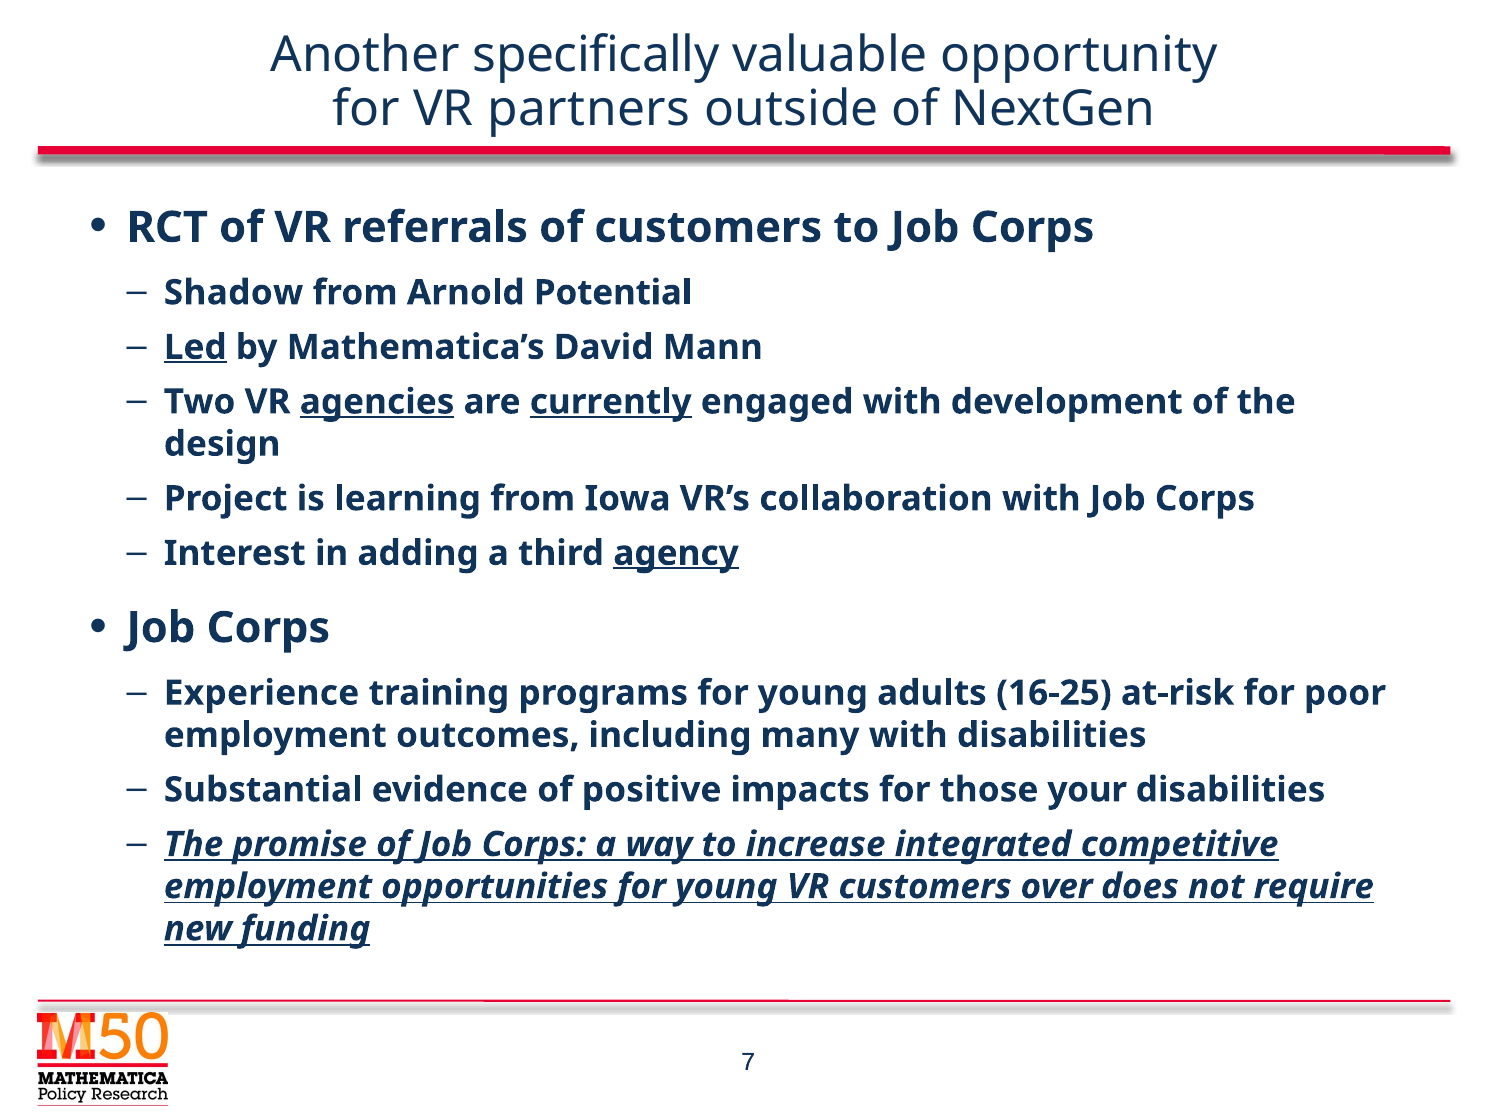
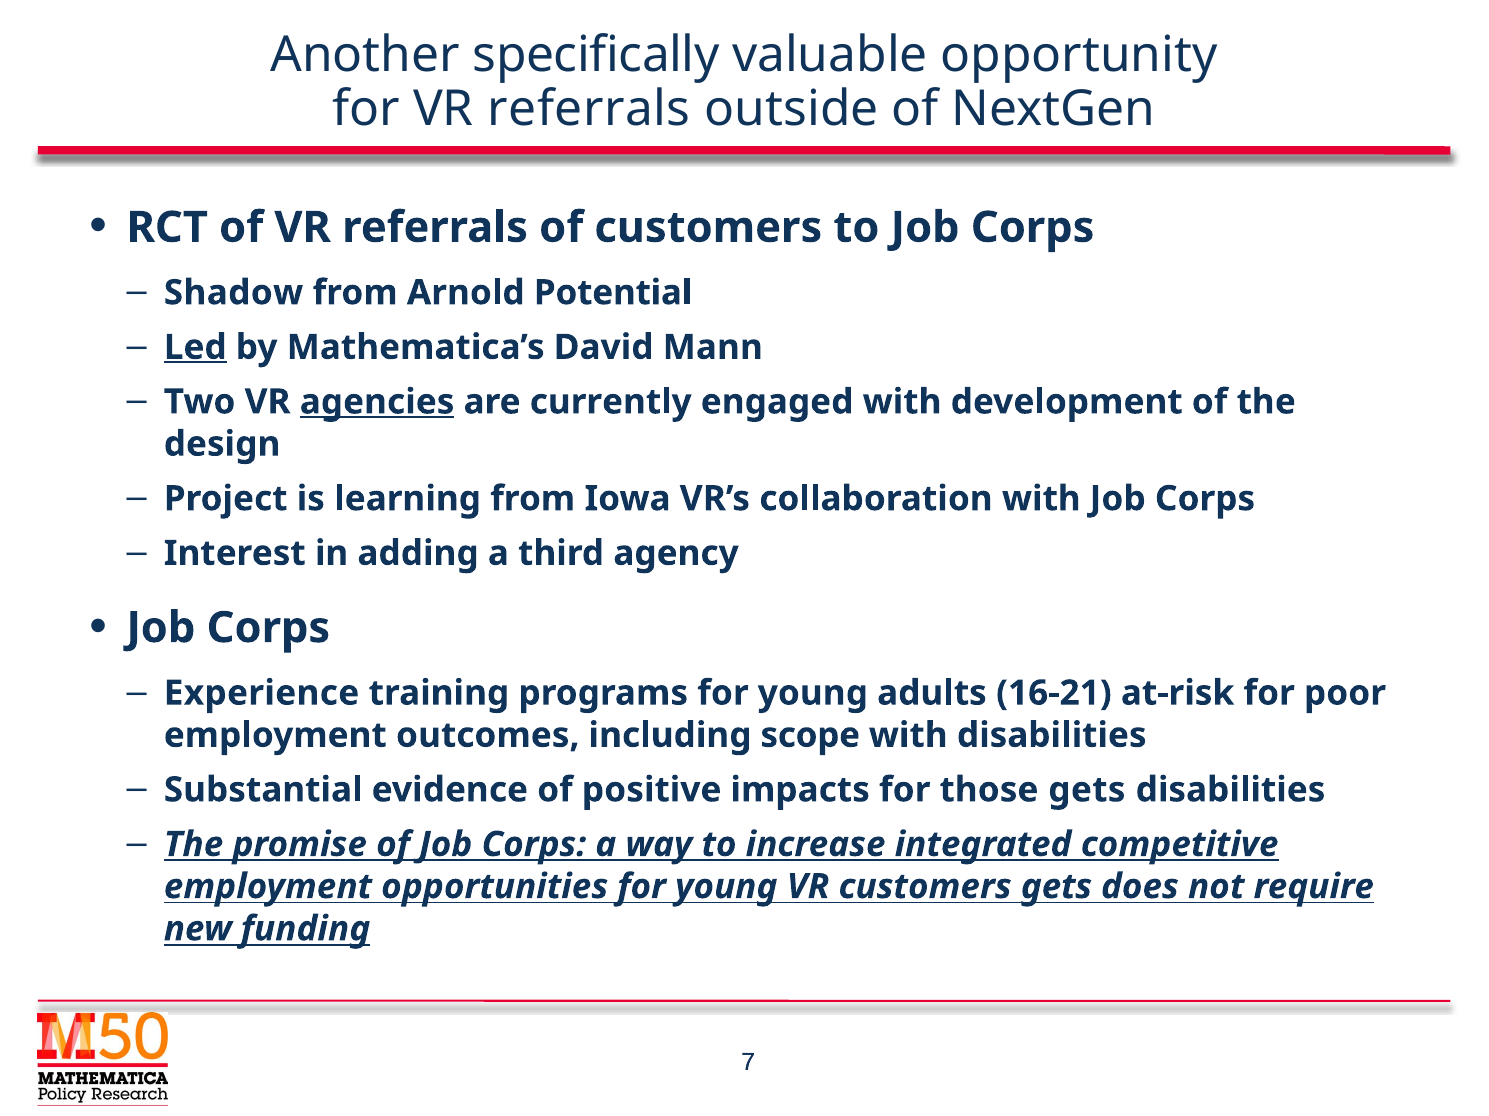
for VR partners: partners -> referrals
currently underline: present -> none
agency underline: present -> none
16-25: 16-25 -> 16-21
many: many -> scope
those your: your -> gets
customers over: over -> gets
